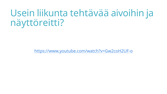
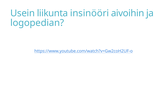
tehtävää: tehtävää -> insinööri
näyttöreitti: näyttöreitti -> logopedian
